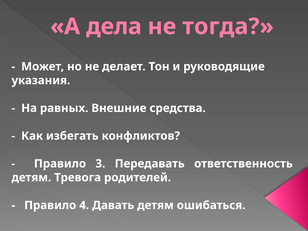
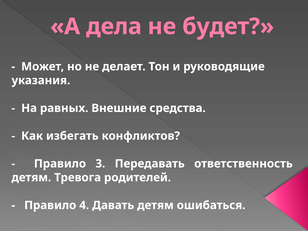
тогда: тогда -> будет
